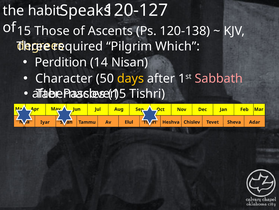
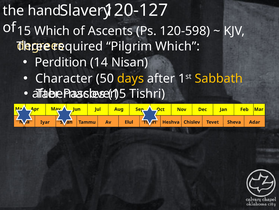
Speaks: Speaks -> Slavery
habit: habit -> hand
15 Those: Those -> Which
120-138: 120-138 -> 120-598
Sabbath colour: pink -> yellow
